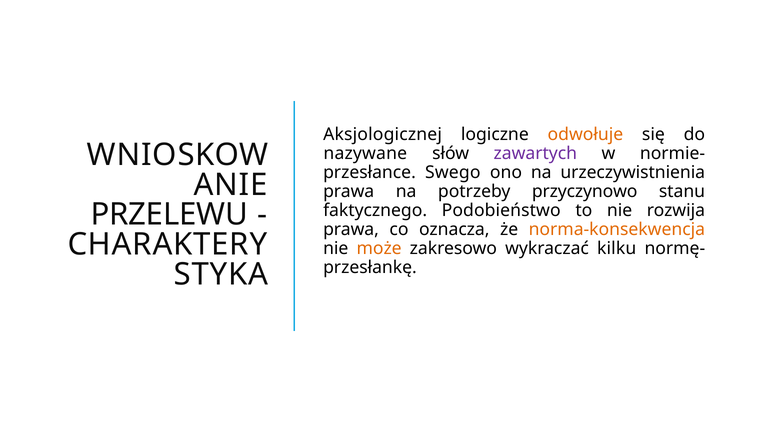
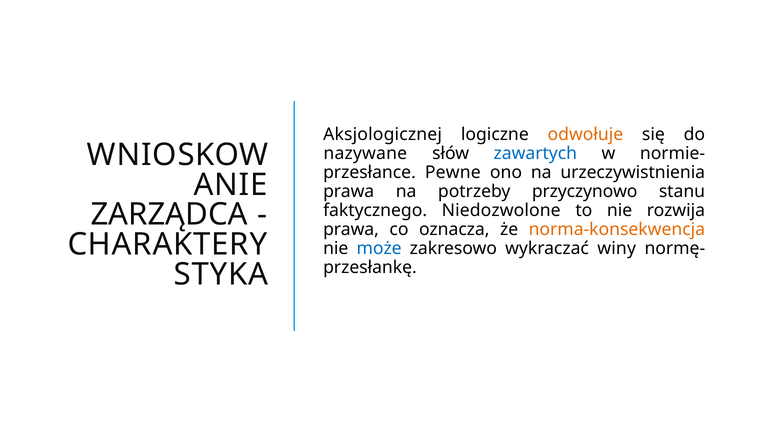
zawartych colour: purple -> blue
Swego: Swego -> Pewne
Podobieństwo: Podobieństwo -> Niedozwolone
PRZELEWU: PRZELEWU -> ZARZĄDCA
może colour: orange -> blue
kilku: kilku -> winy
